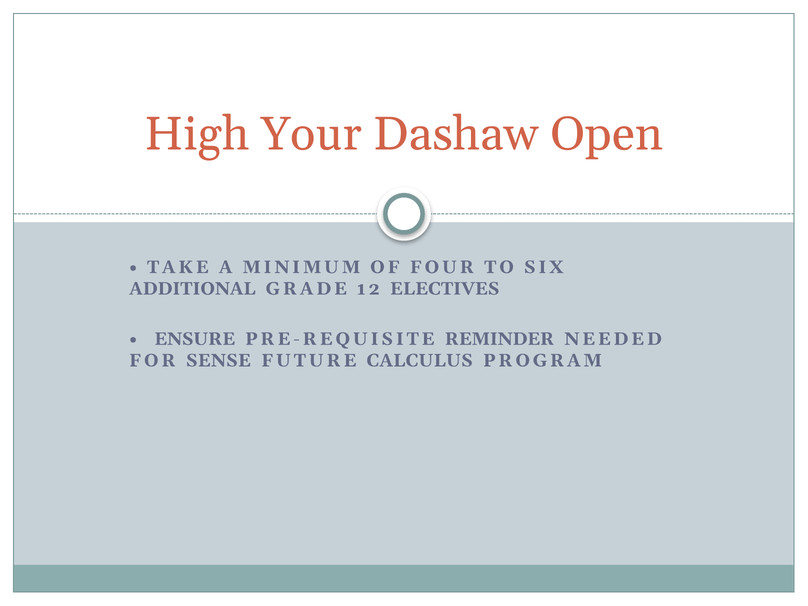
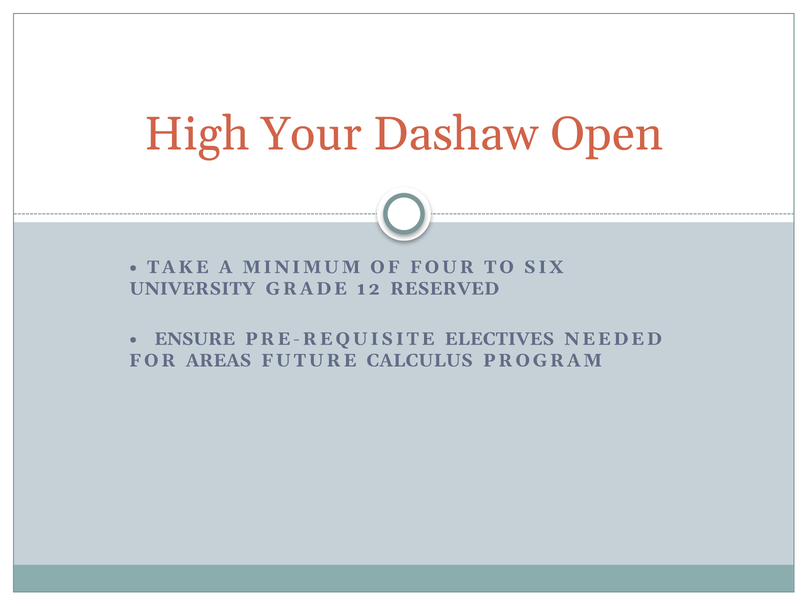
ADDITIONAL: ADDITIONAL -> UNIVERSITY
ELECTIVES: ELECTIVES -> RESERVED
REMINDER: REMINDER -> ELECTIVES
SENSE: SENSE -> AREAS
